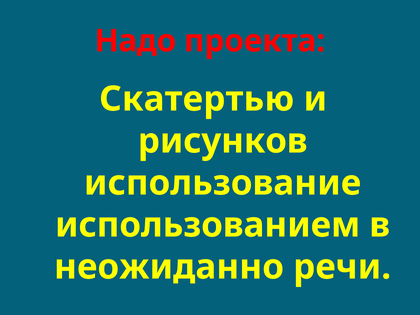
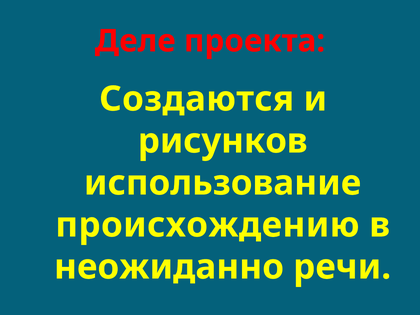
Надо: Надо -> Деле
Скатертью: Скатертью -> Создаются
использованием: использованием -> происхождению
